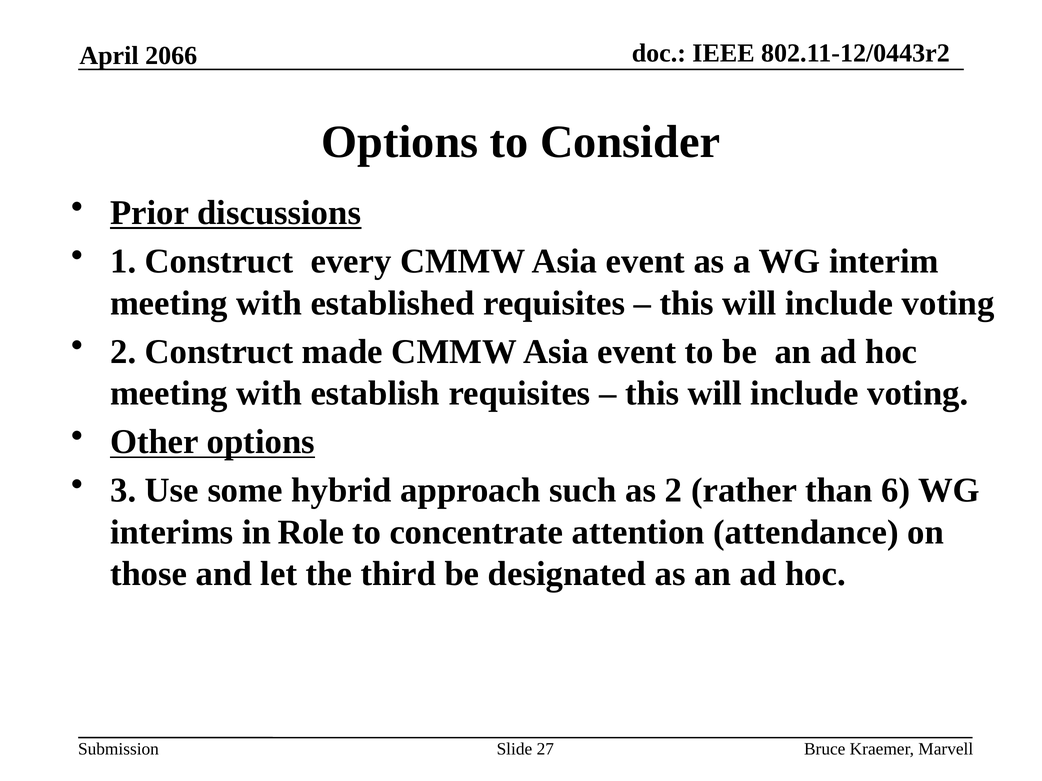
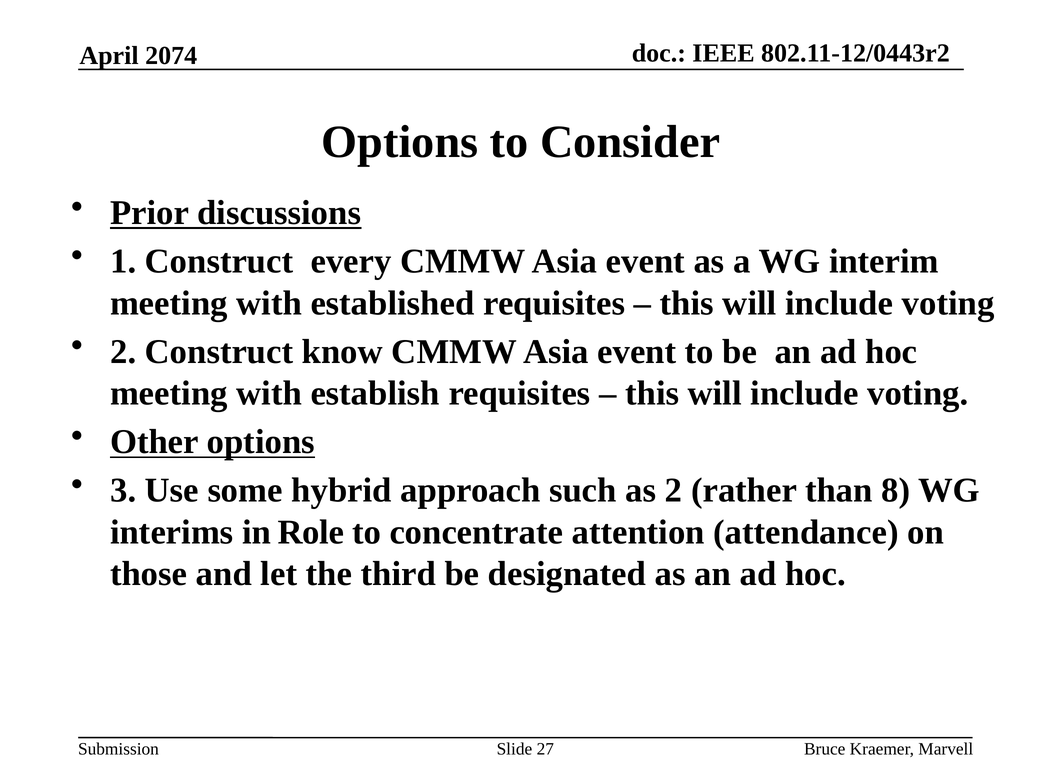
2066: 2066 -> 2074
made: made -> know
6: 6 -> 8
